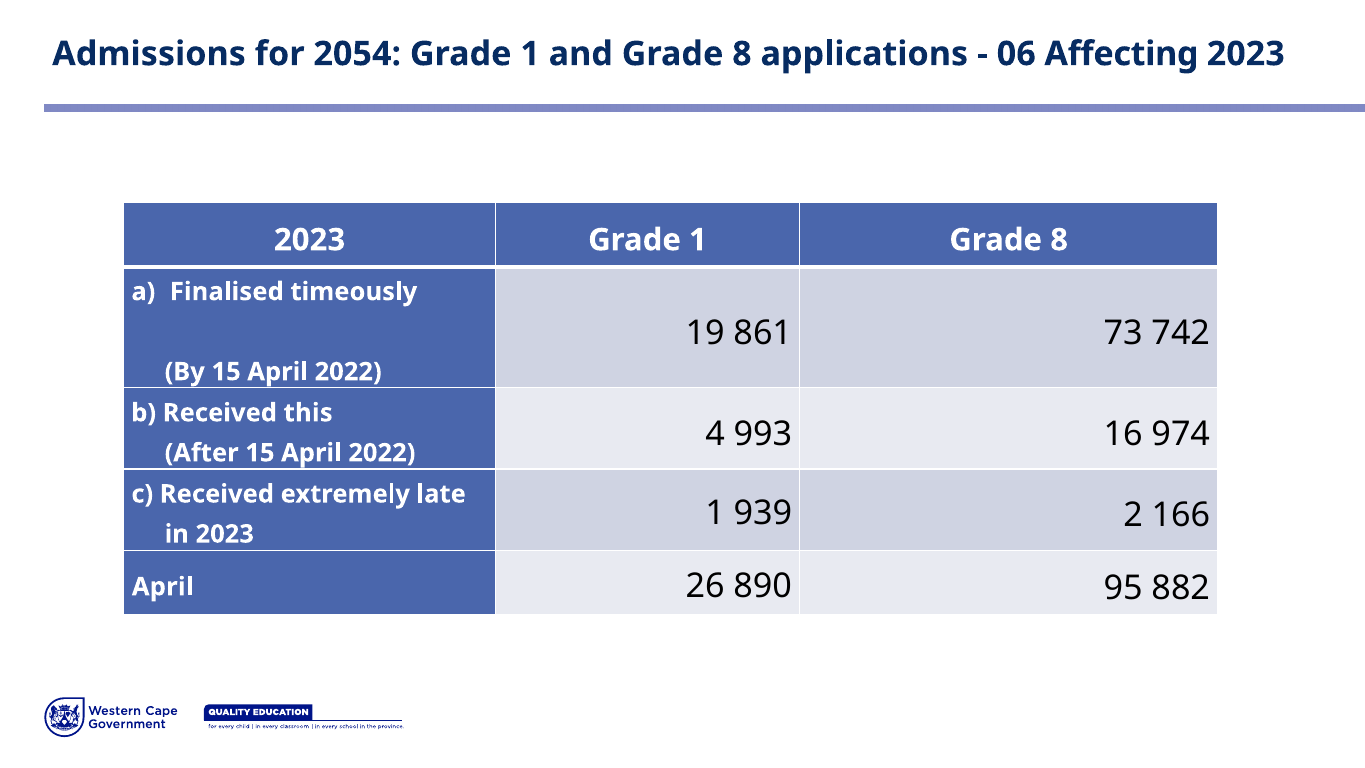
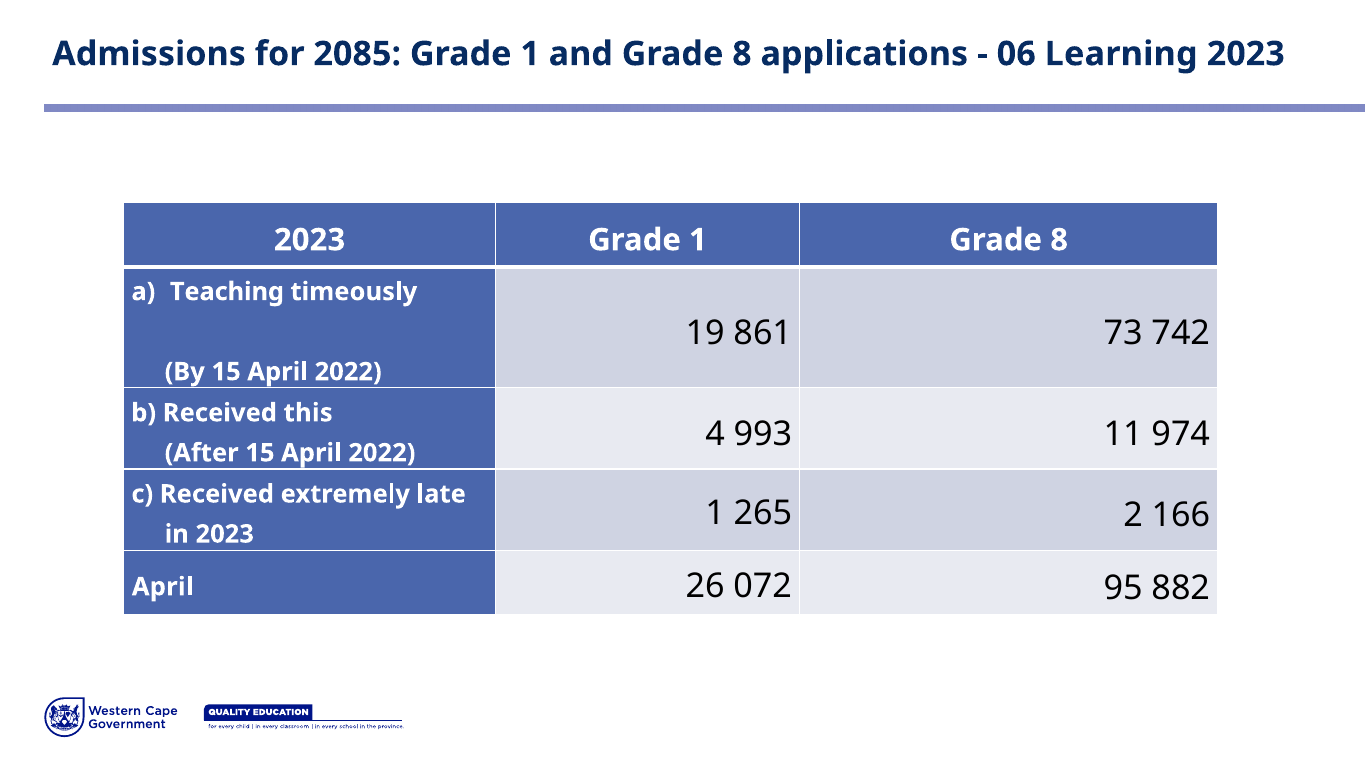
2054: 2054 -> 2085
Affecting: Affecting -> Learning
Finalised: Finalised -> Teaching
16: 16 -> 11
939: 939 -> 265
890: 890 -> 072
